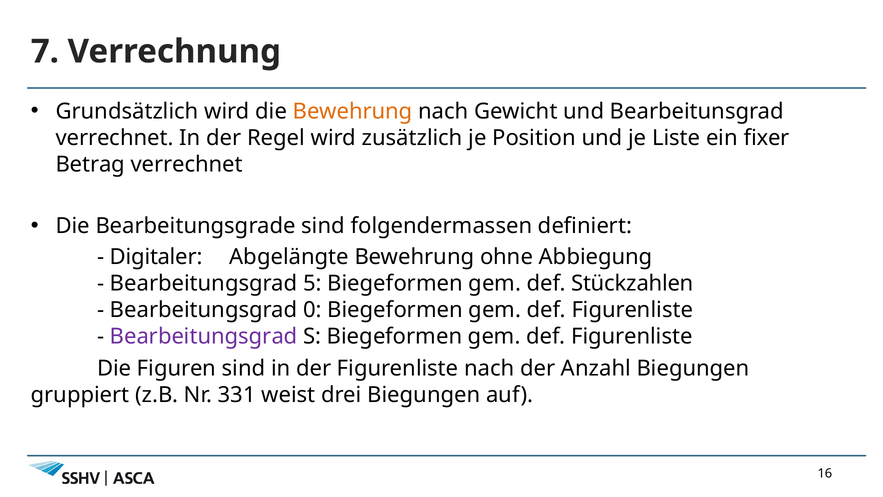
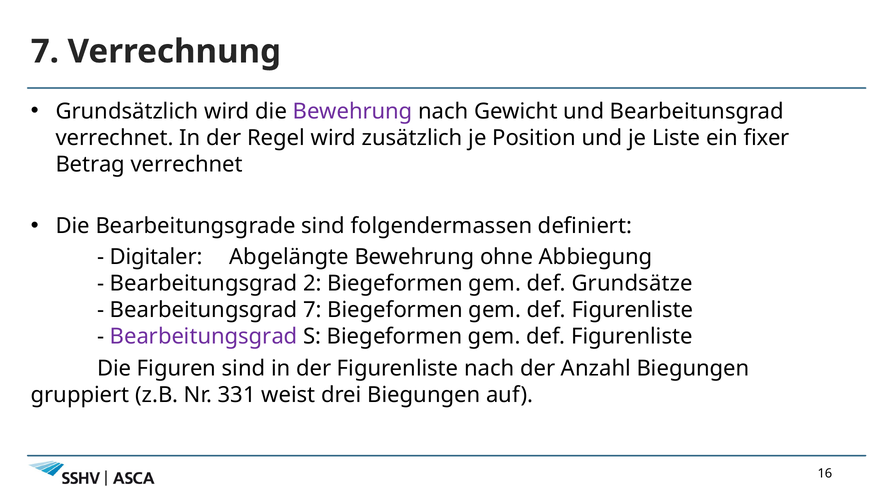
Bewehrung at (353, 111) colour: orange -> purple
5: 5 -> 2
Stückzahlen: Stückzahlen -> Grundsätze
Bearbeitungsgrad 0: 0 -> 7
